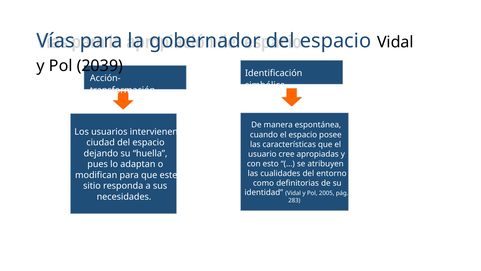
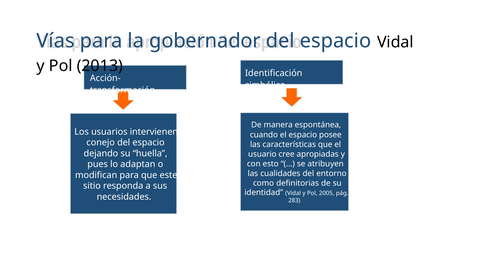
2039: 2039 -> 2013
ciudad: ciudad -> conejo
